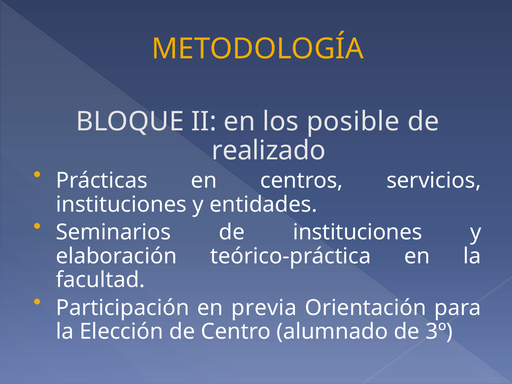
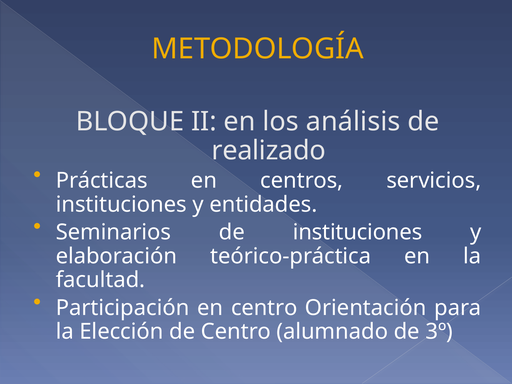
posible: posible -> análisis
en previa: previa -> centro
